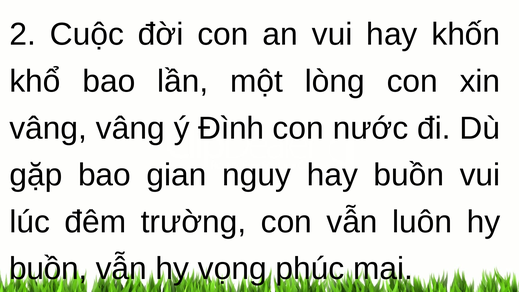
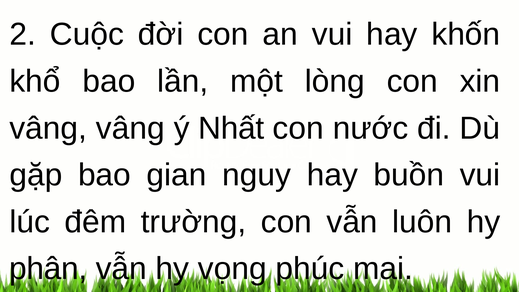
Đình: Đình -> Nhất
buồn at (48, 269): buồn -> phân
